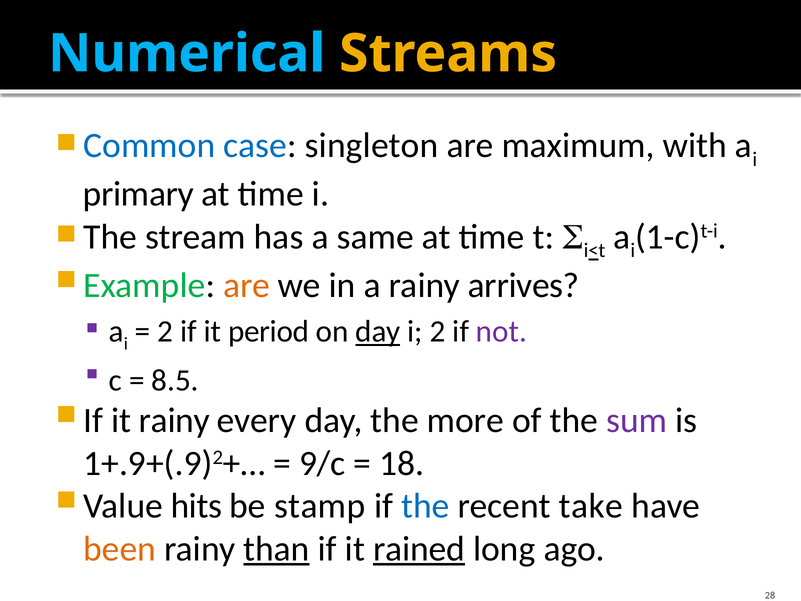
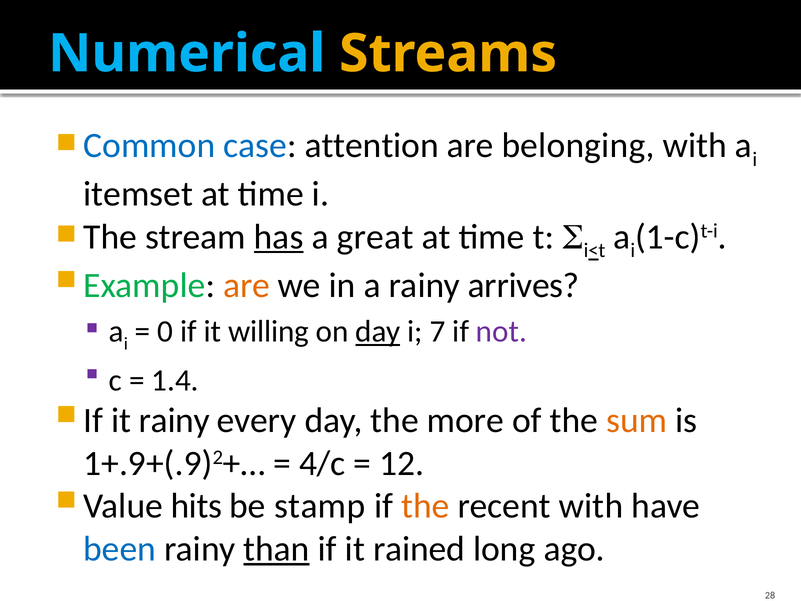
singleton: singleton -> attention
maximum: maximum -> belonging
primary: primary -> itemset
has underline: none -> present
same: same -> great
2 at (165, 331): 2 -> 0
period: period -> willing
i 2: 2 -> 7
8.5: 8.5 -> 1.4
sum colour: purple -> orange
9/c: 9/c -> 4/c
18: 18 -> 12
the at (425, 506) colour: blue -> orange
recent take: take -> with
been colour: orange -> blue
rained underline: present -> none
